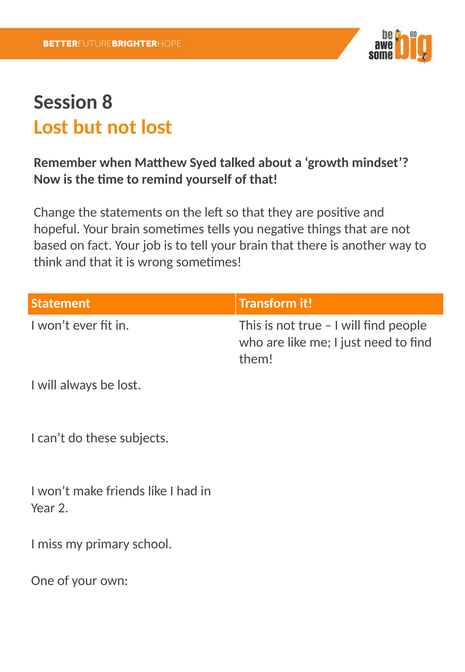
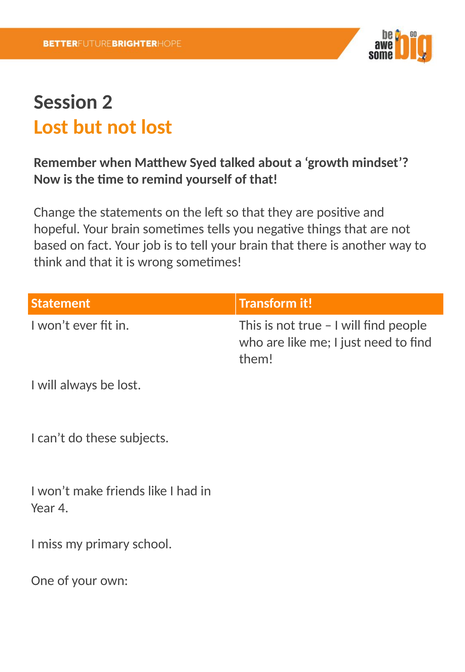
8: 8 -> 2
2: 2 -> 4
